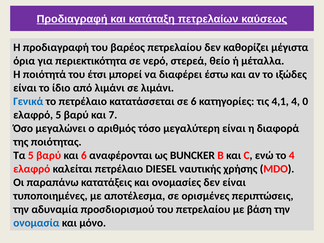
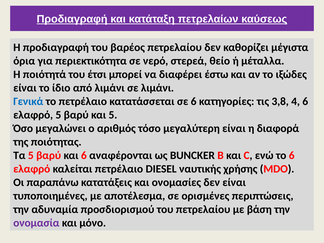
4,1: 4,1 -> 3,8
4 0: 0 -> 6
και 7: 7 -> 5
το 4: 4 -> 6
ονομασία colour: blue -> purple
